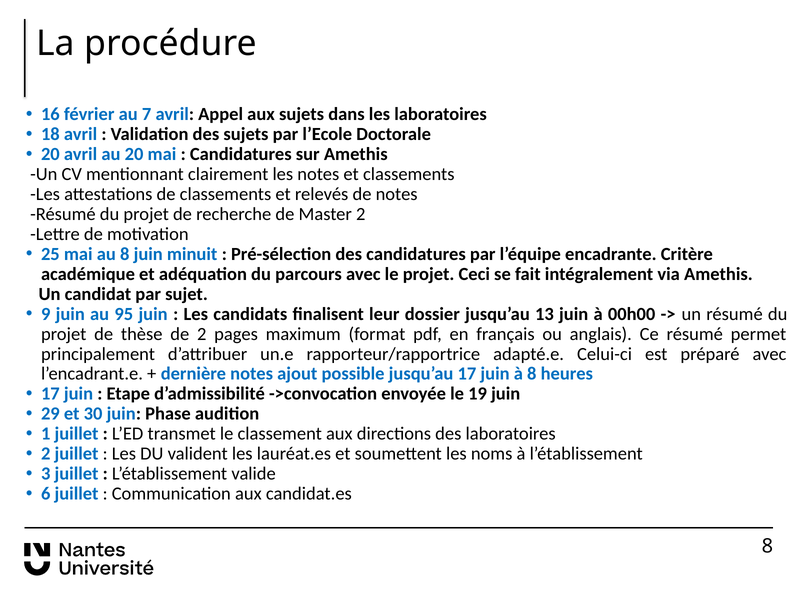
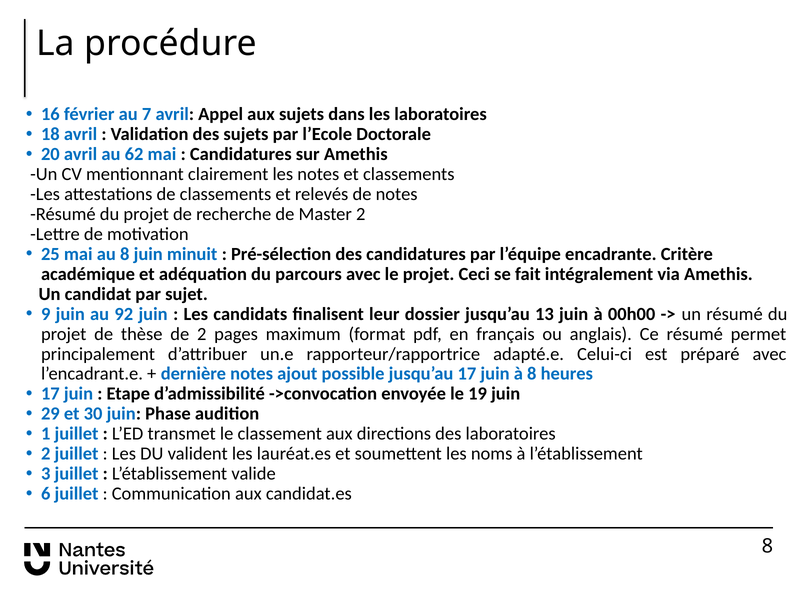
au 20: 20 -> 62
95: 95 -> 92
